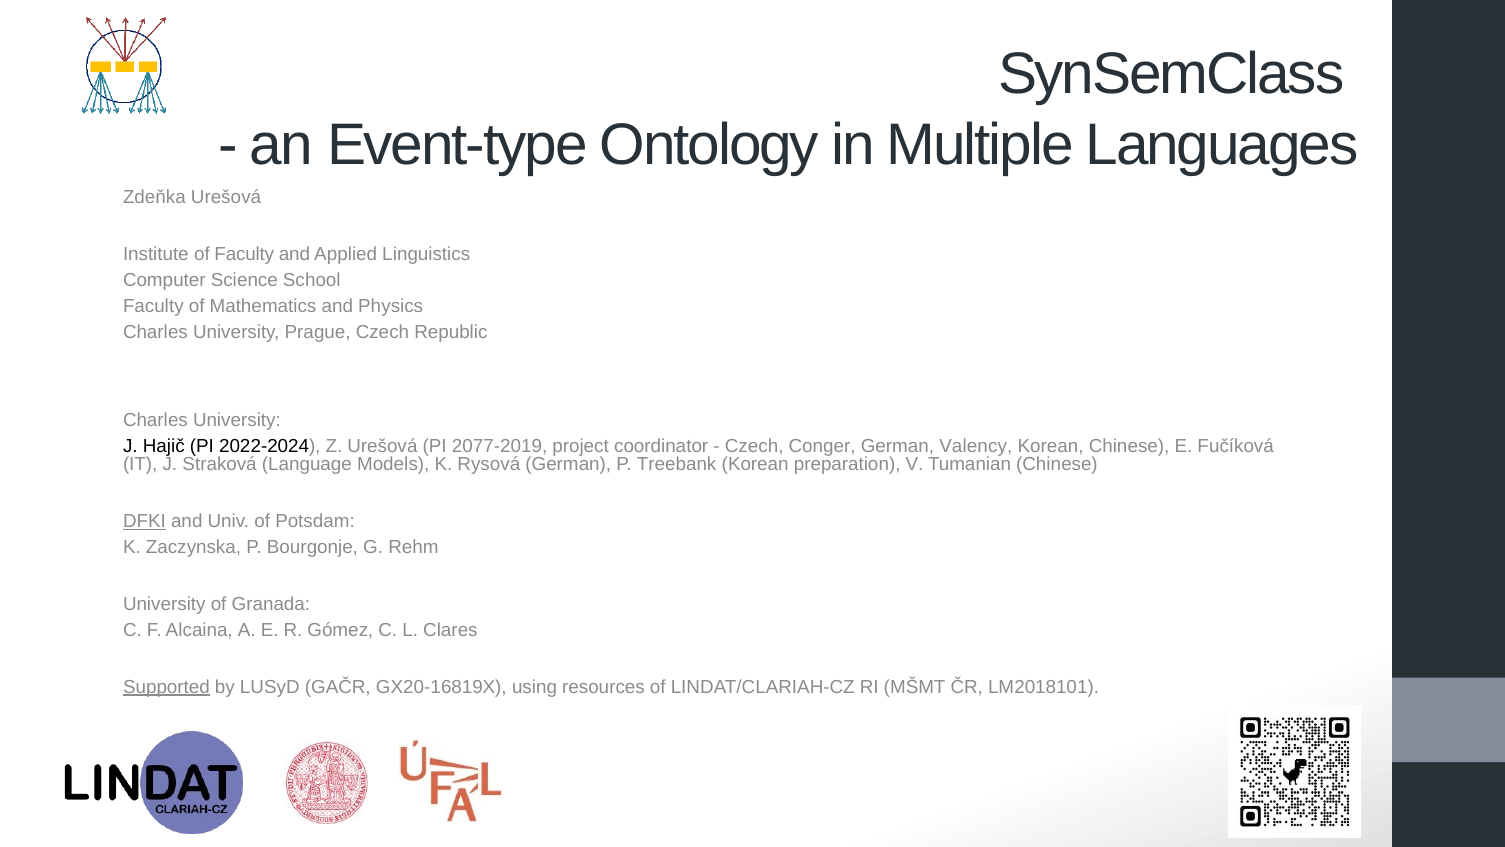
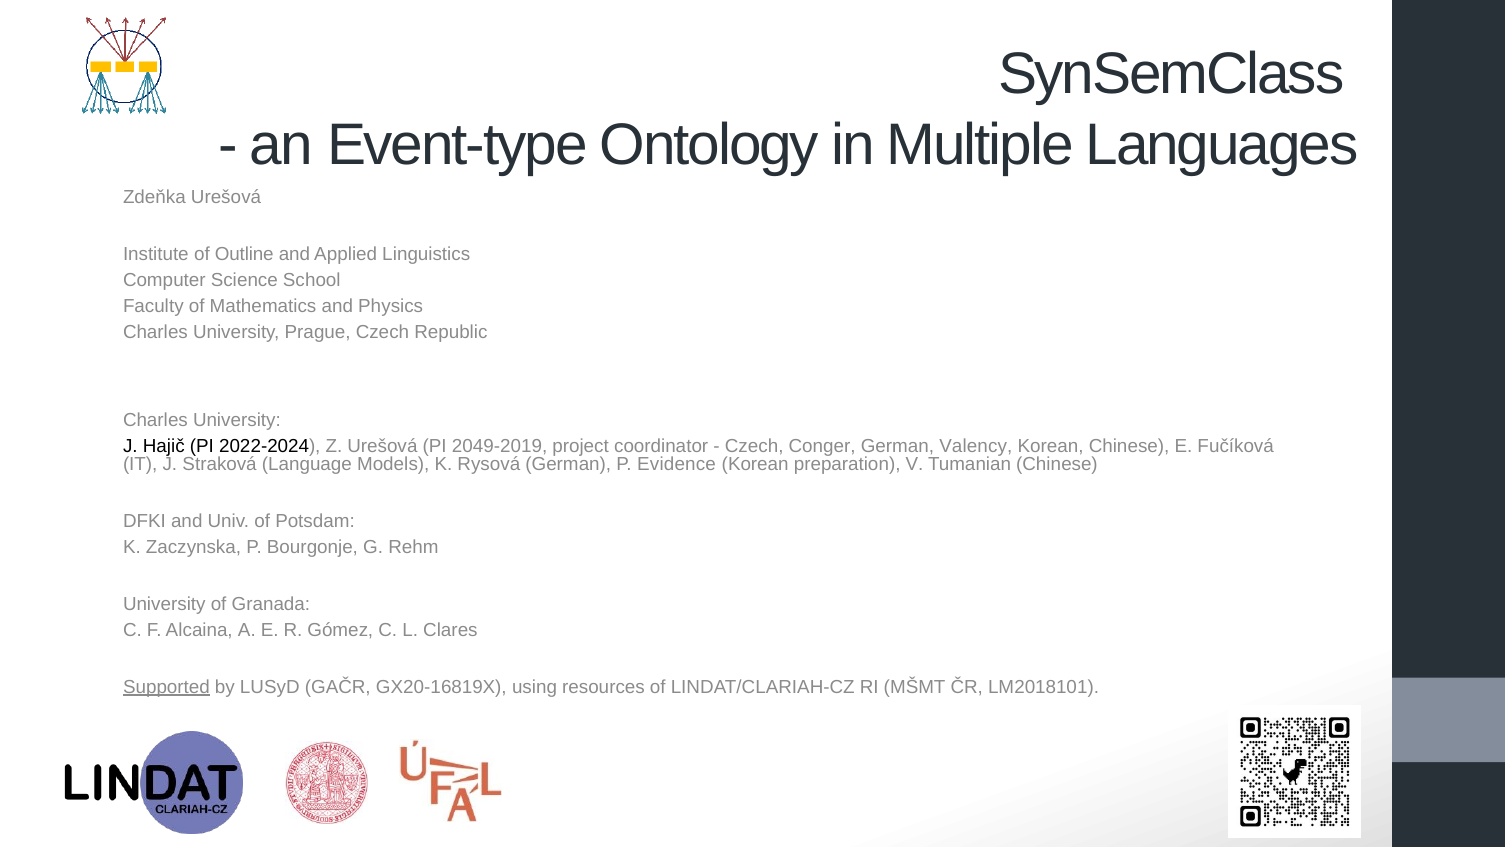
of Faculty: Faculty -> Outline
2077-2019: 2077-2019 -> 2049-2019
Treebank: Treebank -> Evidence
DFKI underline: present -> none
